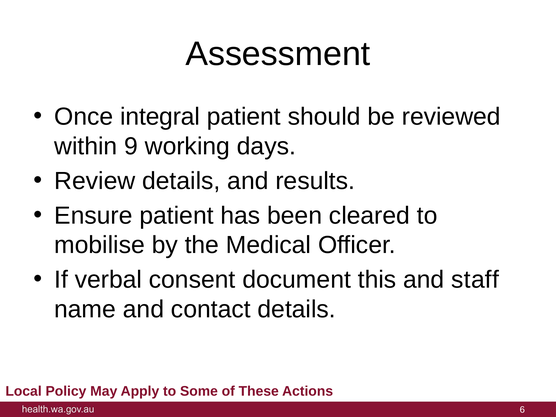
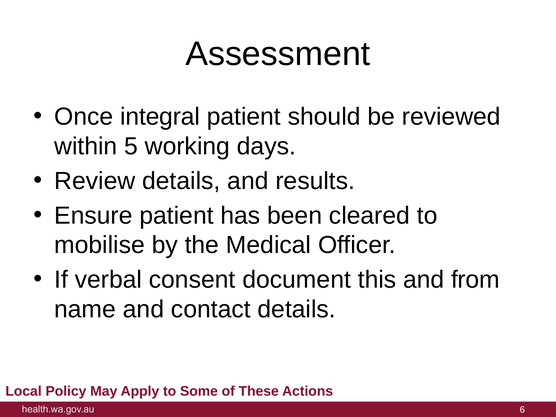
9: 9 -> 5
staff: staff -> from
